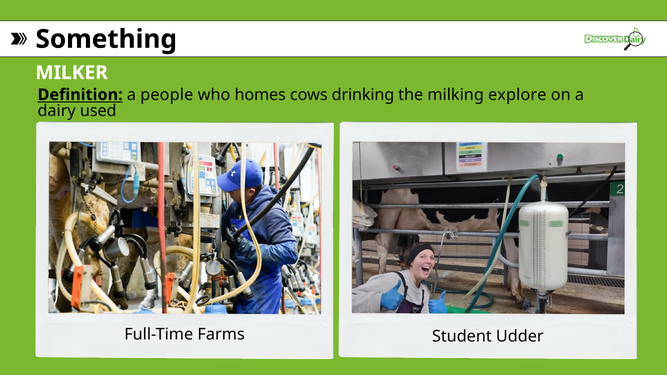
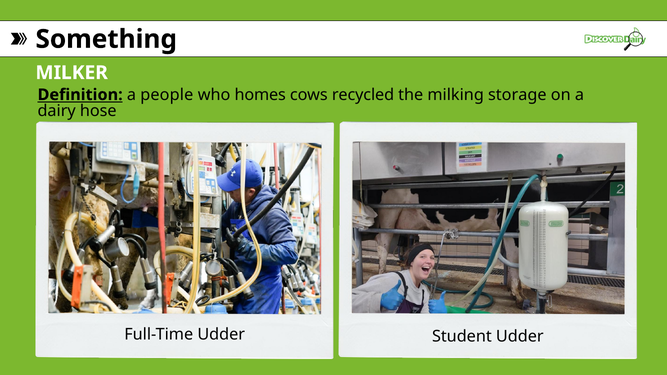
drinking: drinking -> recycled
explore: explore -> storage
used: used -> hose
Full-Time Farms: Farms -> Udder
